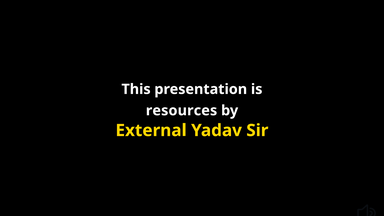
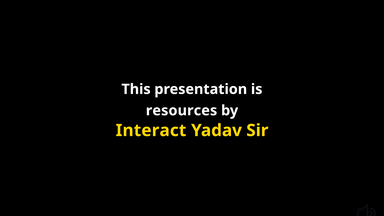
External: External -> Interact
